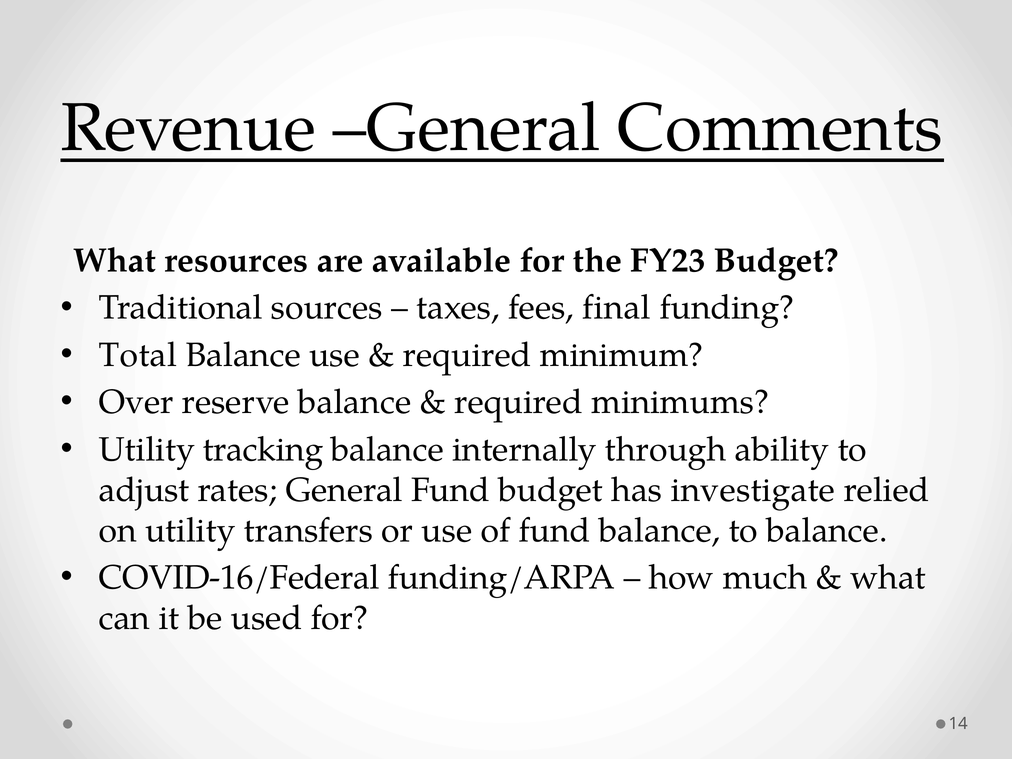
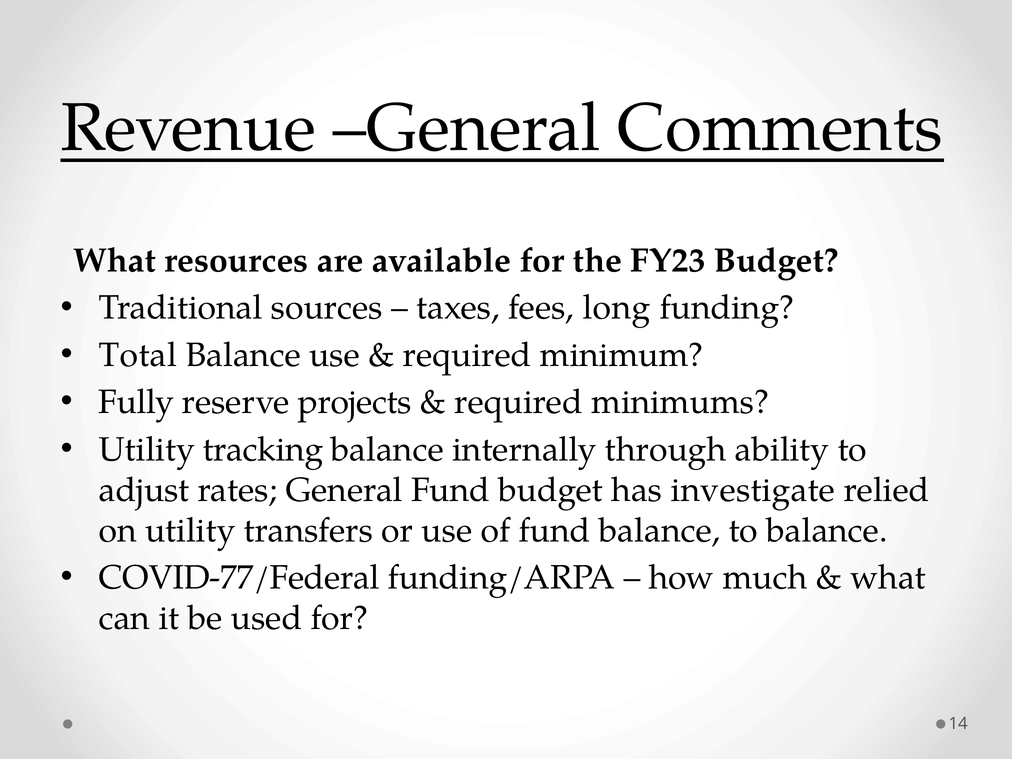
final: final -> long
Over: Over -> Fully
reserve balance: balance -> projects
COVID-16/Federal: COVID-16/Federal -> COVID-77/Federal
